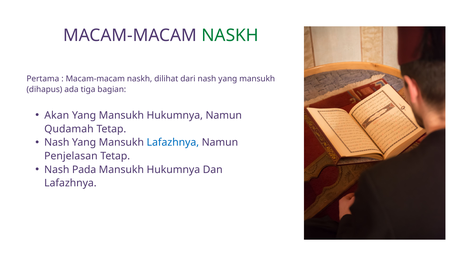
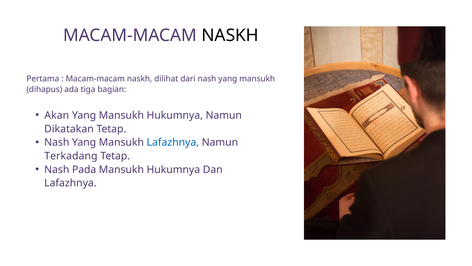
NASKH at (230, 35) colour: green -> black
Qudamah: Qudamah -> Dikatakan
Penjelasan: Penjelasan -> Terkadang
